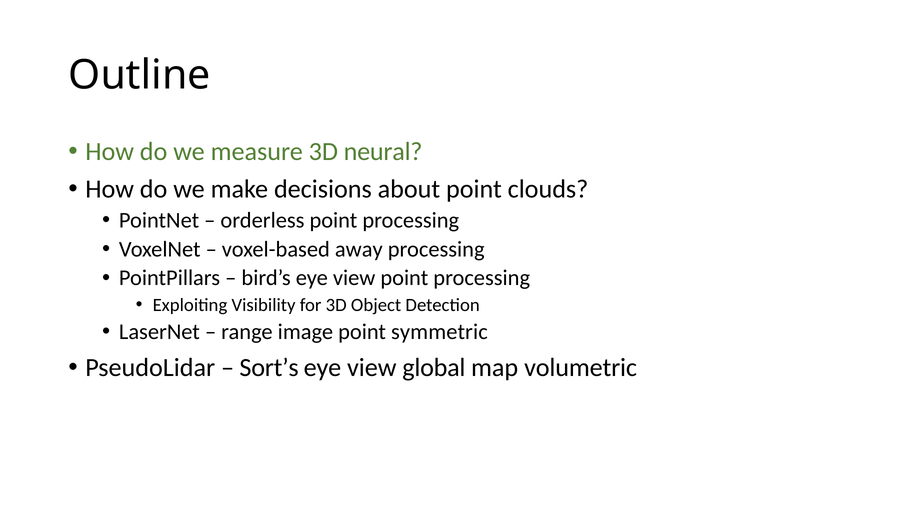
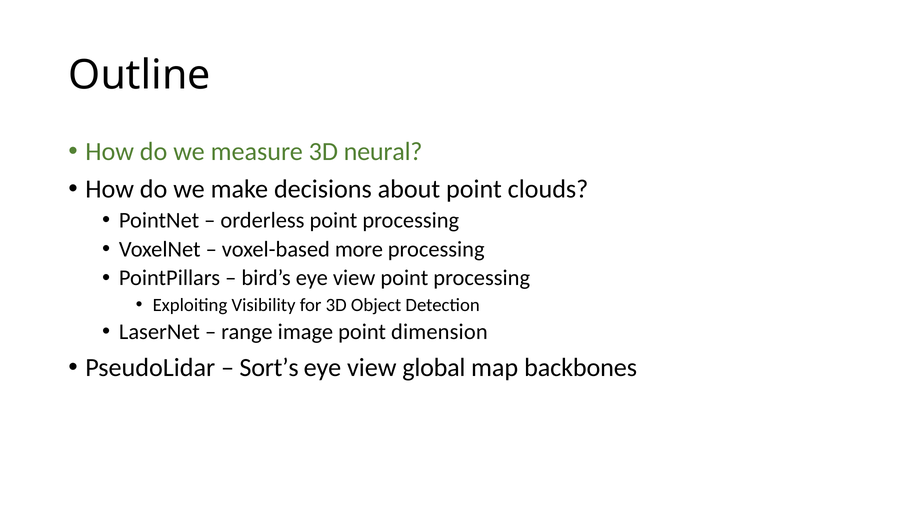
away: away -> more
symmetric: symmetric -> dimension
volumetric: volumetric -> backbones
